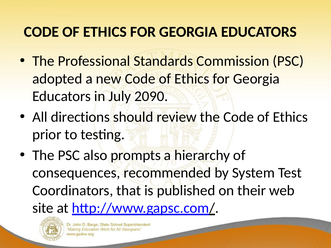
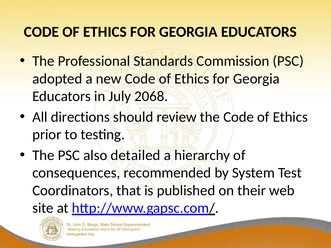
2090: 2090 -> 2068
prompts: prompts -> detailed
